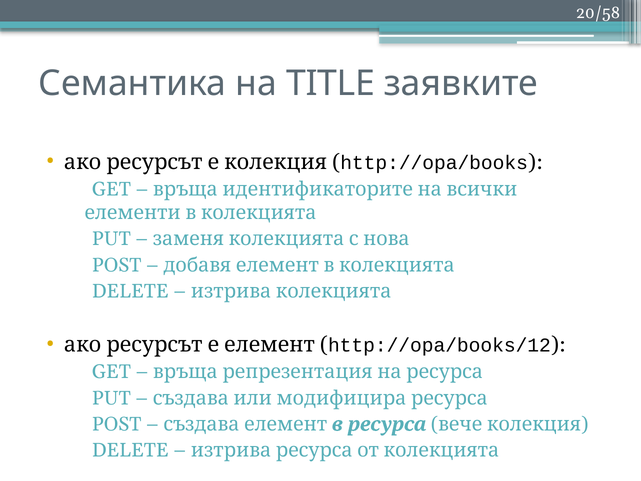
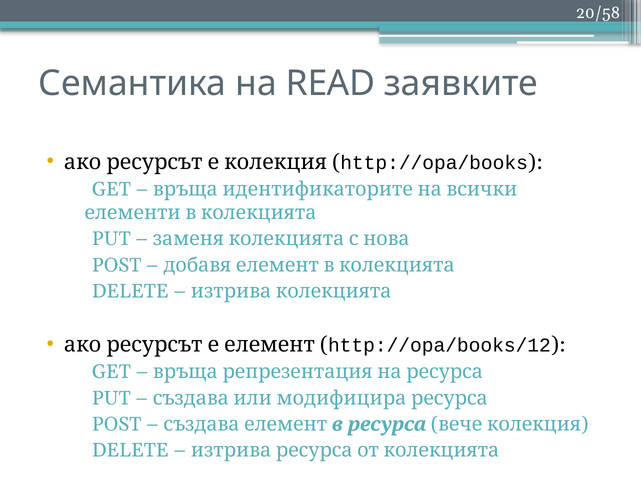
TITLE: TITLE -> READ
